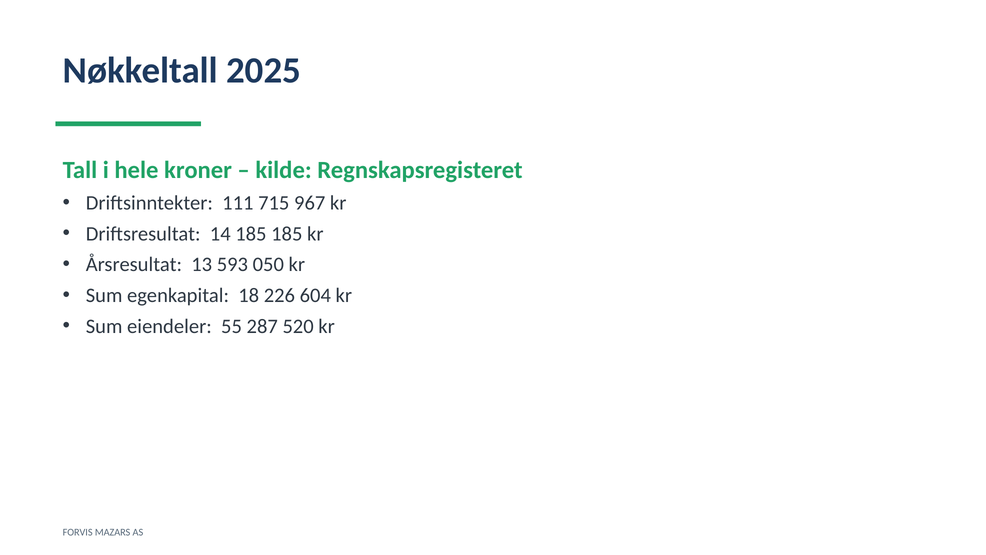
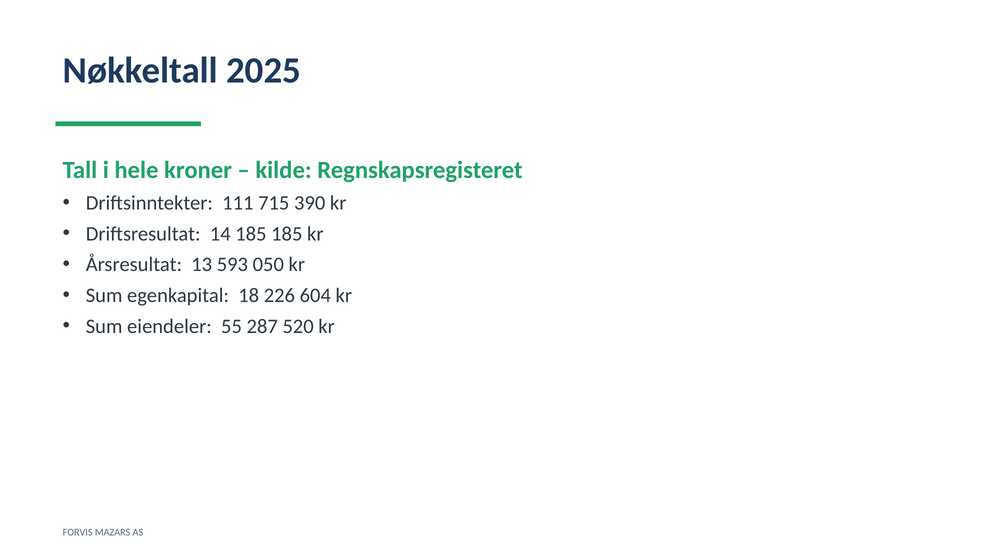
967: 967 -> 390
